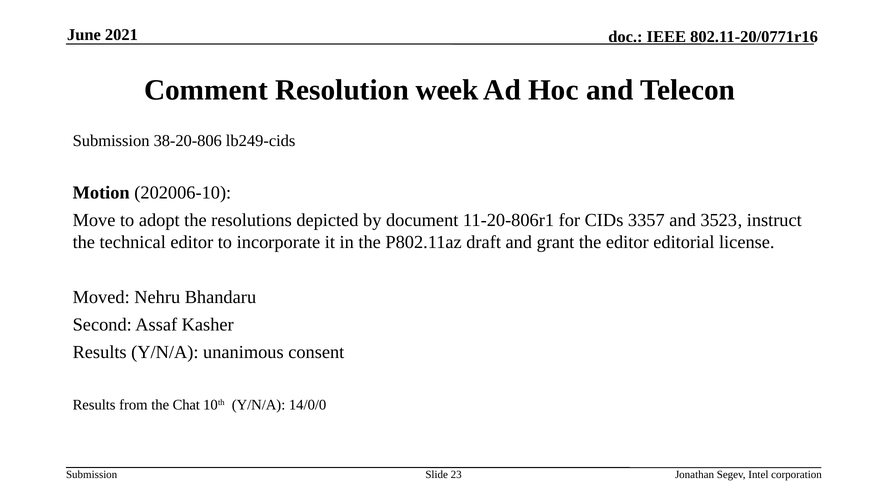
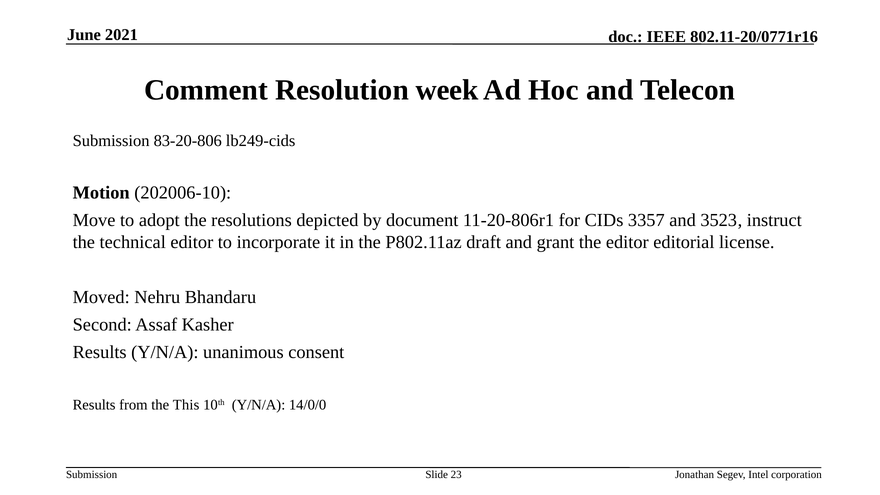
38-20-806: 38-20-806 -> 83-20-806
Chat: Chat -> This
